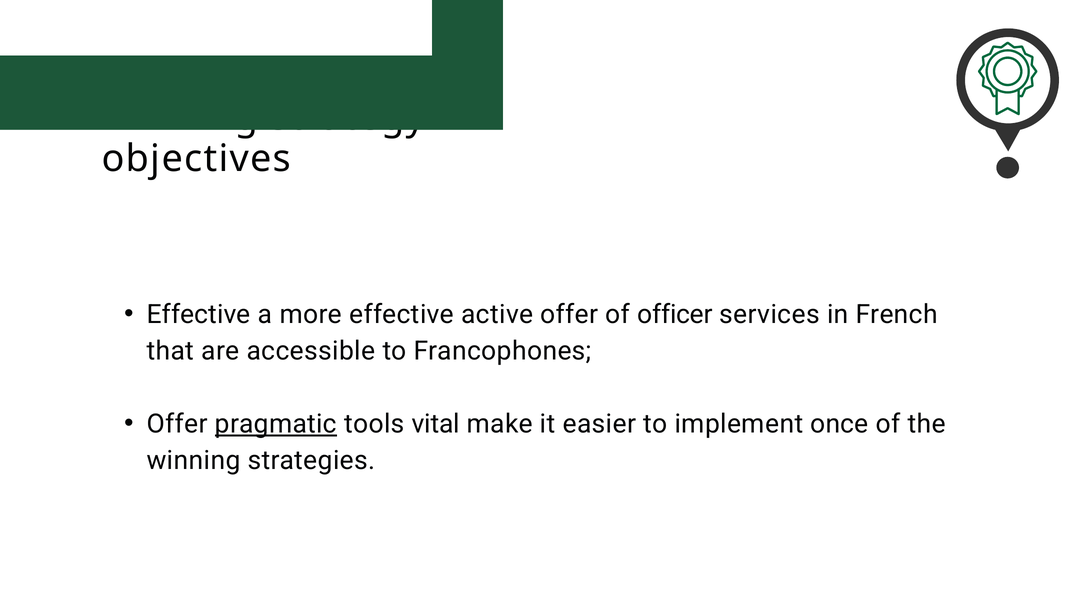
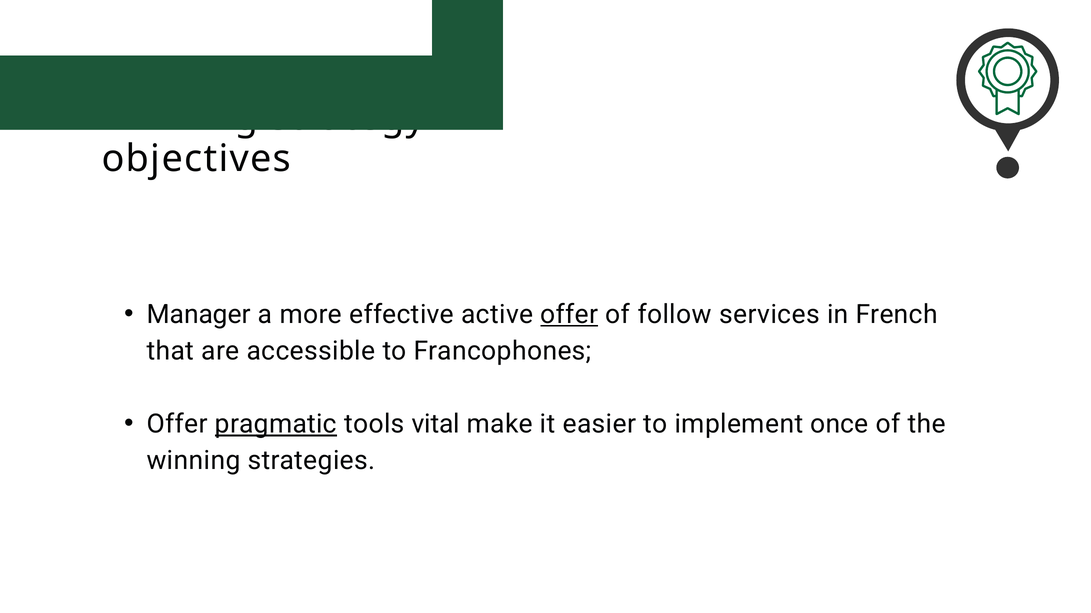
Effective at (199, 315): Effective -> Manager
offer at (569, 315) underline: none -> present
officer: officer -> follow
